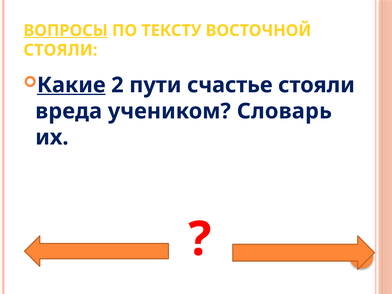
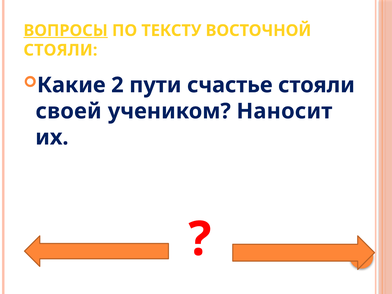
Какие underline: present -> none
вреда: вреда -> своей
Словарь: Словарь -> Наносит
